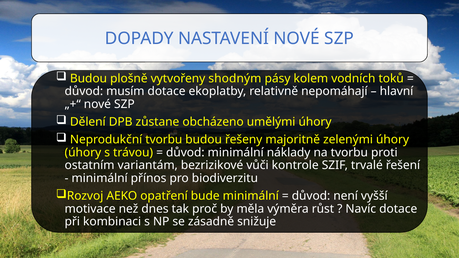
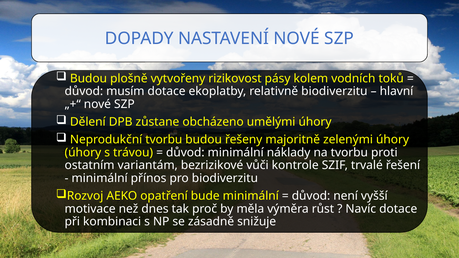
shodným: shodným -> rizikovost
relativně nepomáhají: nepomáhají -> biodiverzitu
